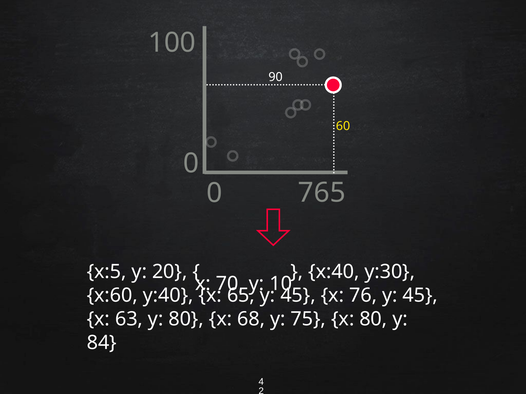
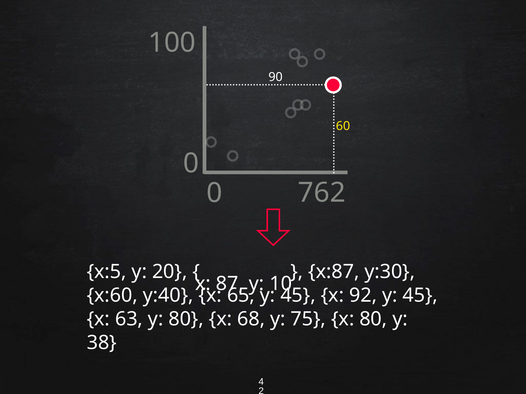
765: 765 -> 762
x:40: x:40 -> x:87
70: 70 -> 87
76: 76 -> 92
84: 84 -> 38
